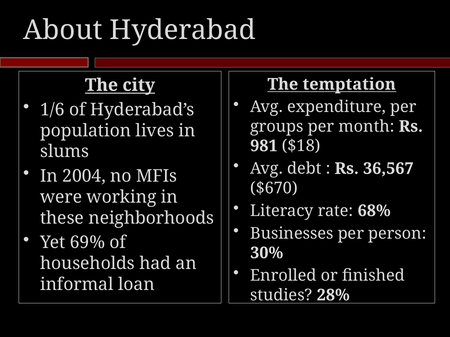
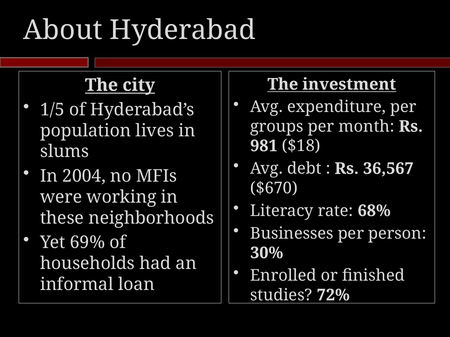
temptation: temptation -> investment
1/6: 1/6 -> 1/5
28%: 28% -> 72%
